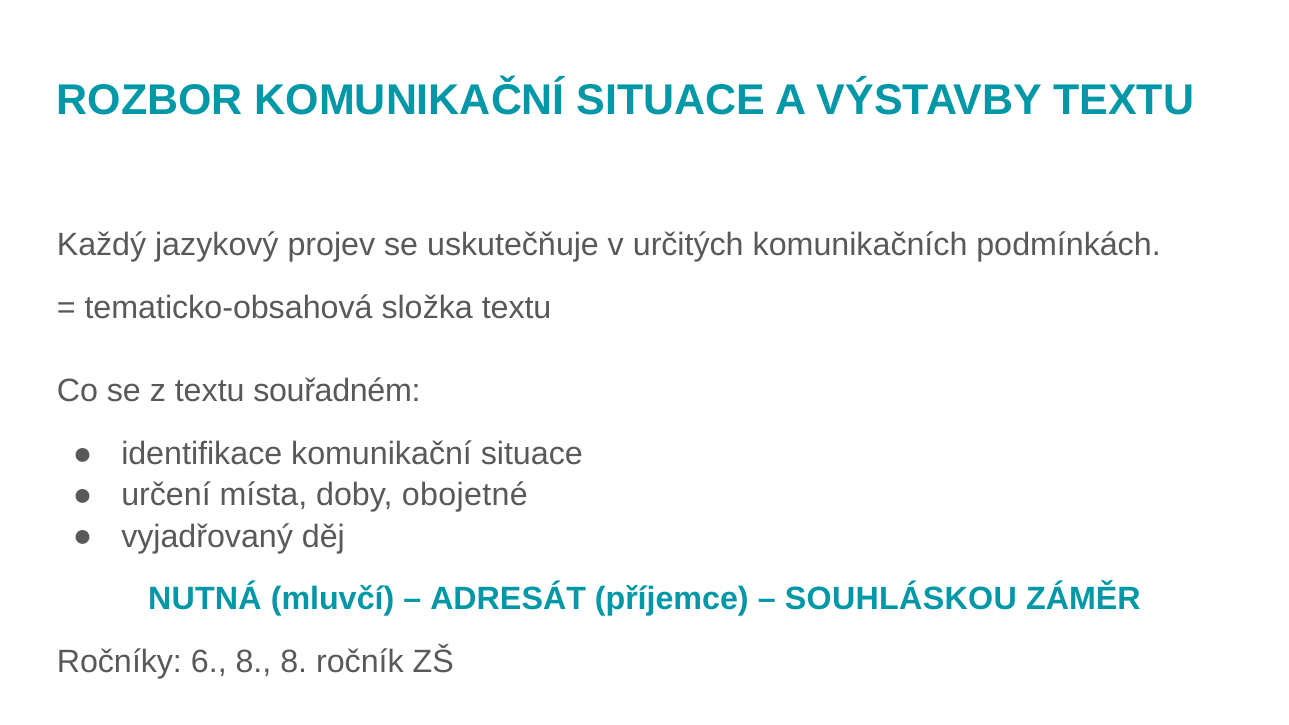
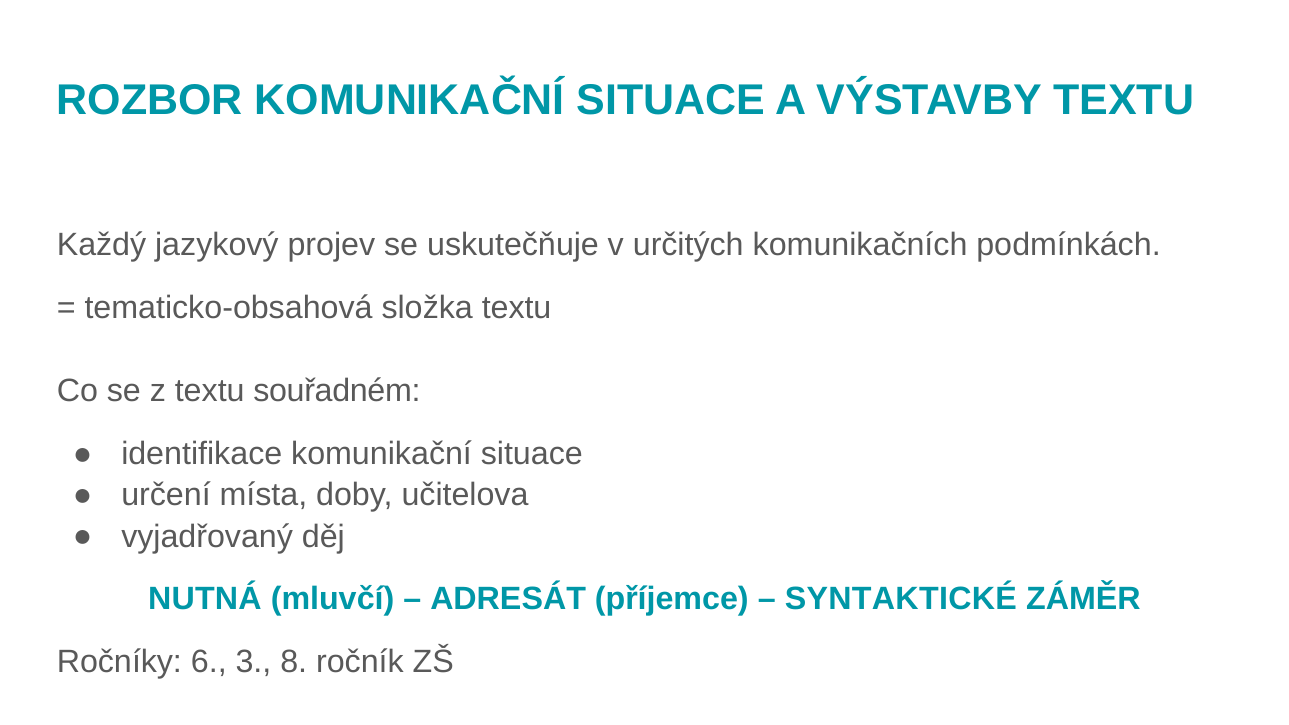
obojetné: obojetné -> učitelova
SOUHLÁSKOU: SOUHLÁSKOU -> SYNTAKTICKÉ
6 8: 8 -> 3
